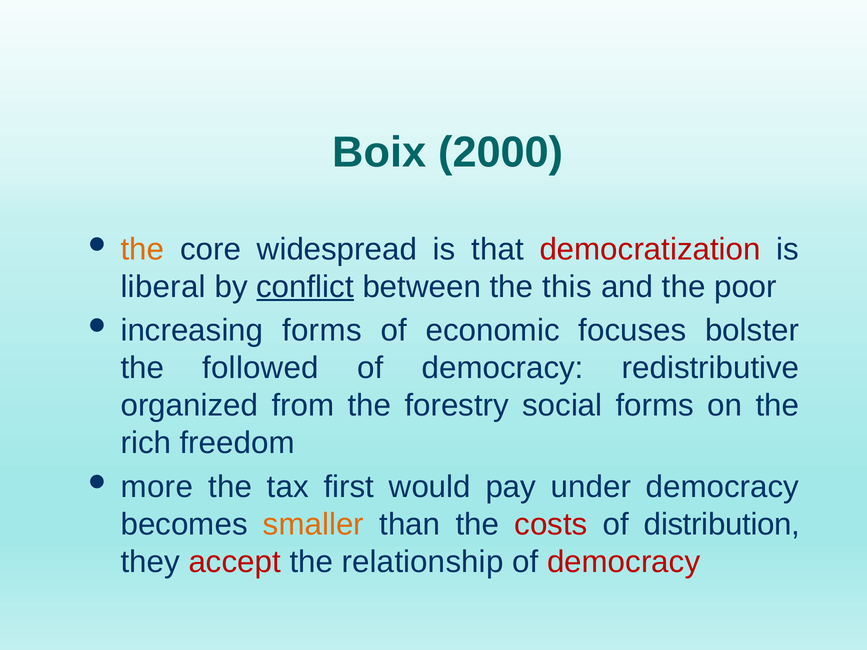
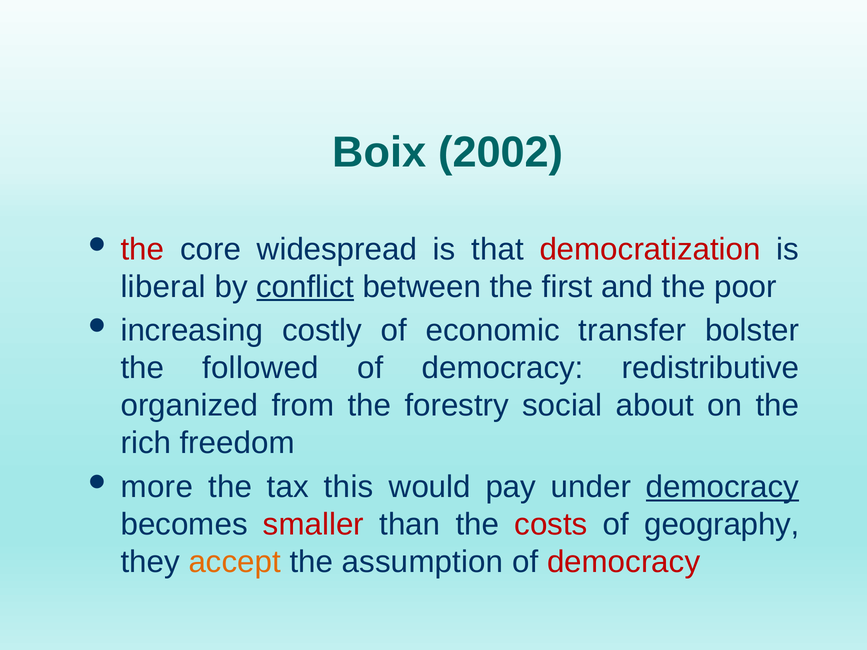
2000: 2000 -> 2002
the at (142, 249) colour: orange -> red
this: this -> first
increasing forms: forms -> costly
focuses: focuses -> transfer
social forms: forms -> about
first: first -> this
democracy at (723, 487) underline: none -> present
smaller colour: orange -> red
distribution: distribution -> geography
accept colour: red -> orange
relationship: relationship -> assumption
